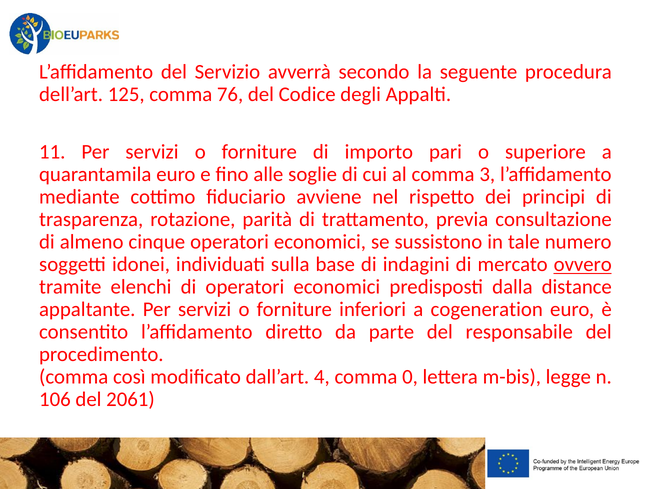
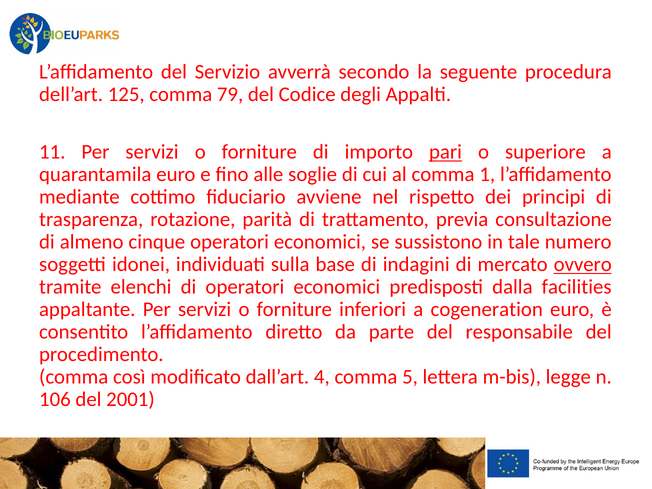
76: 76 -> 79
pari underline: none -> present
3: 3 -> 1
distance: distance -> facilities
0: 0 -> 5
2061: 2061 -> 2001
